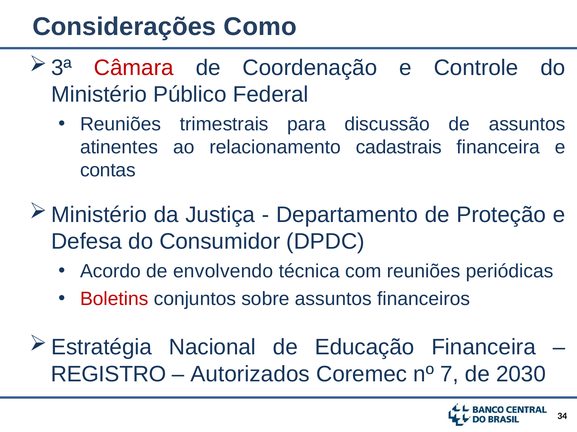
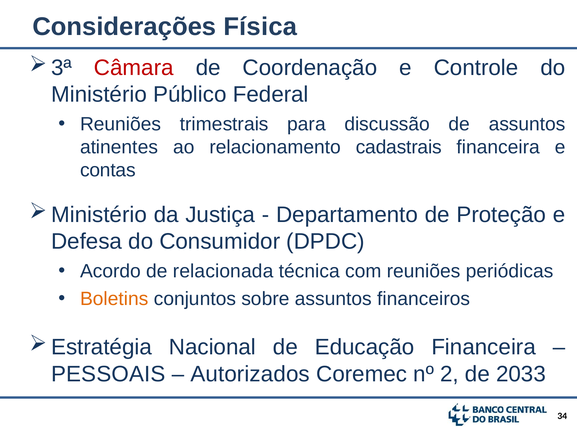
Como: Como -> Física
envolvendo: envolvendo -> relacionada
Boletins colour: red -> orange
REGISTRO: REGISTRO -> PESSOAIS
7: 7 -> 2
2030: 2030 -> 2033
